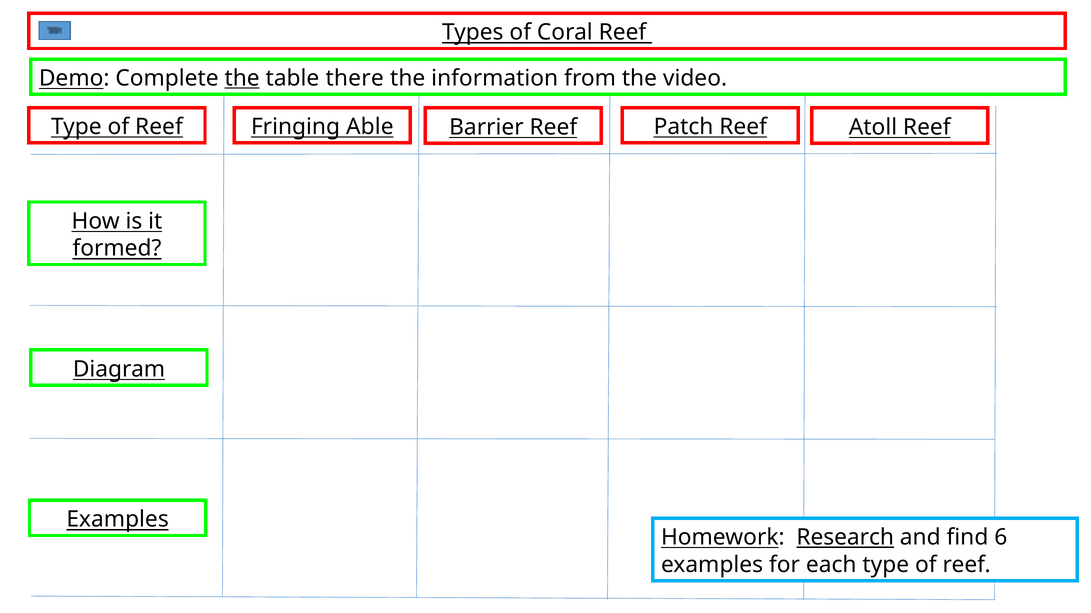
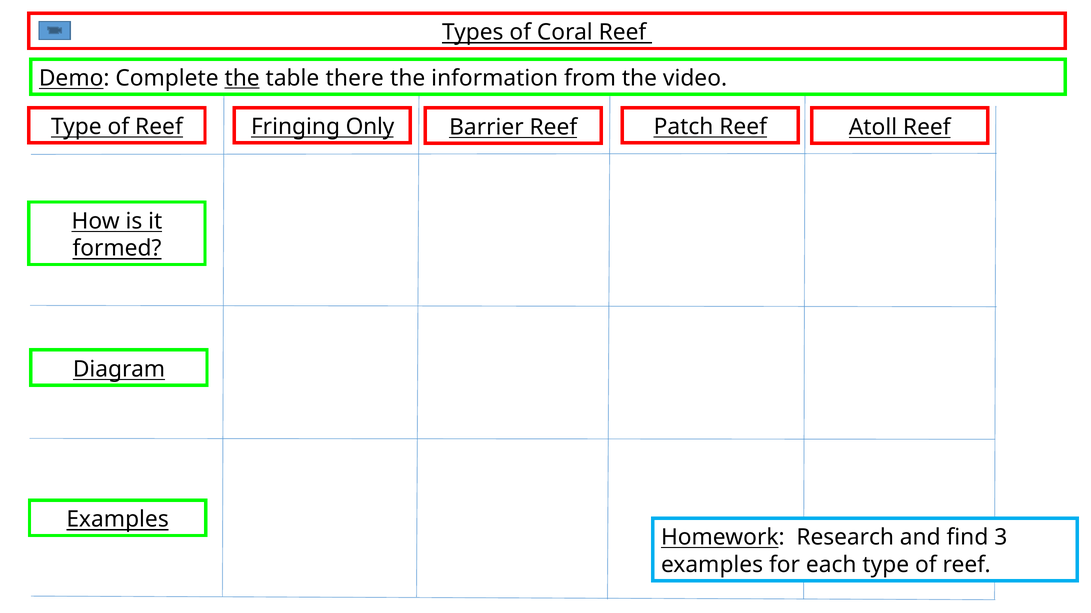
Able: Able -> Only
Research underline: present -> none
6: 6 -> 3
